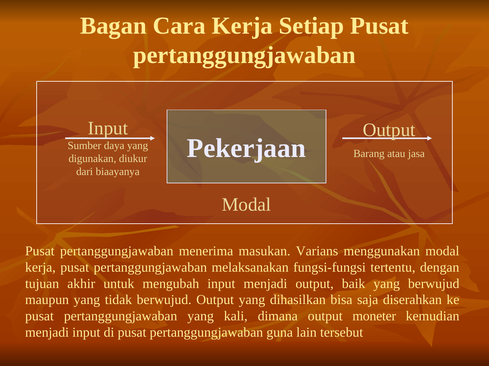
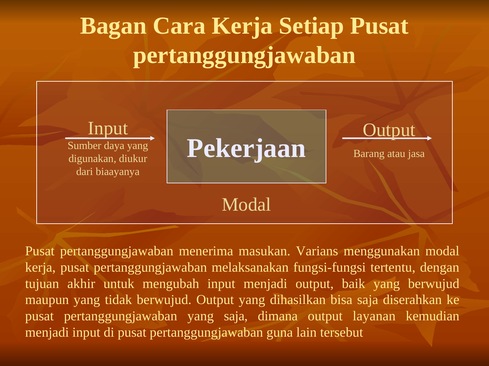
yang kali: kali -> saja
moneter: moneter -> layanan
